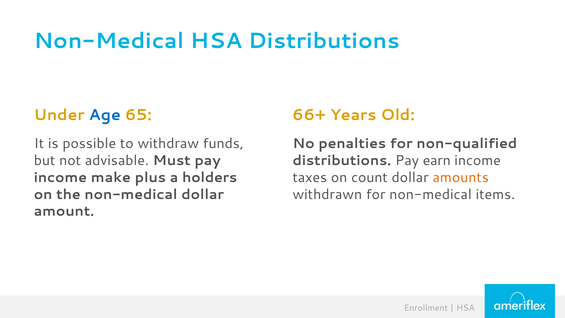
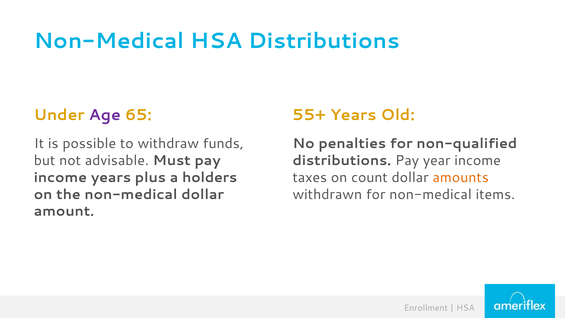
Age colour: blue -> purple
66+: 66+ -> 55+
earn: earn -> year
income make: make -> years
